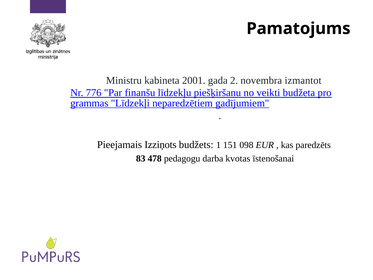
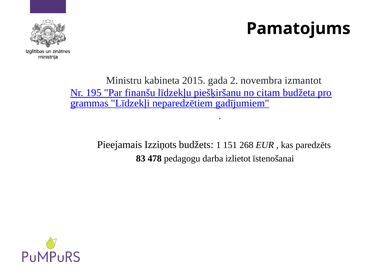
2001: 2001 -> 2015
776: 776 -> 195
veikti: veikti -> citam
098: 098 -> 268
kvotas: kvotas -> izlietot
